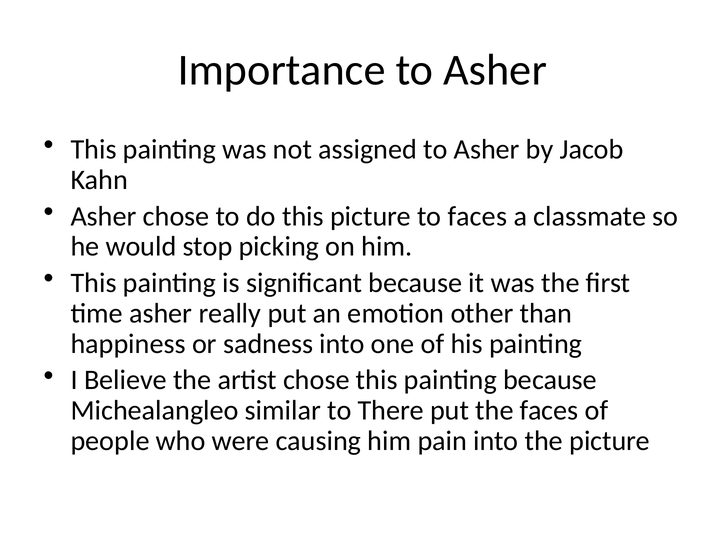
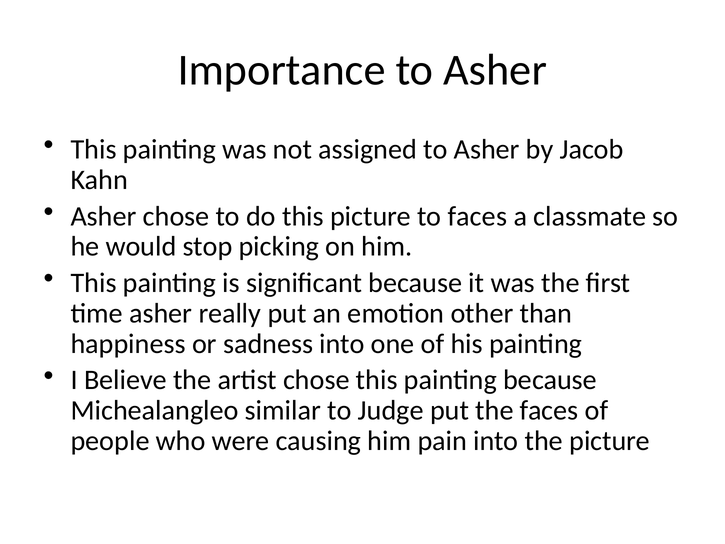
There: There -> Judge
